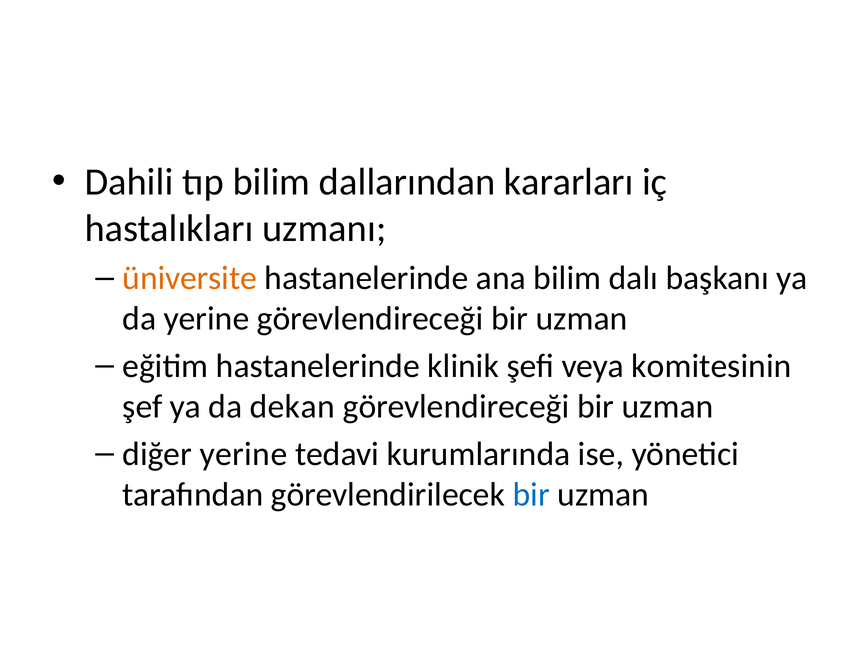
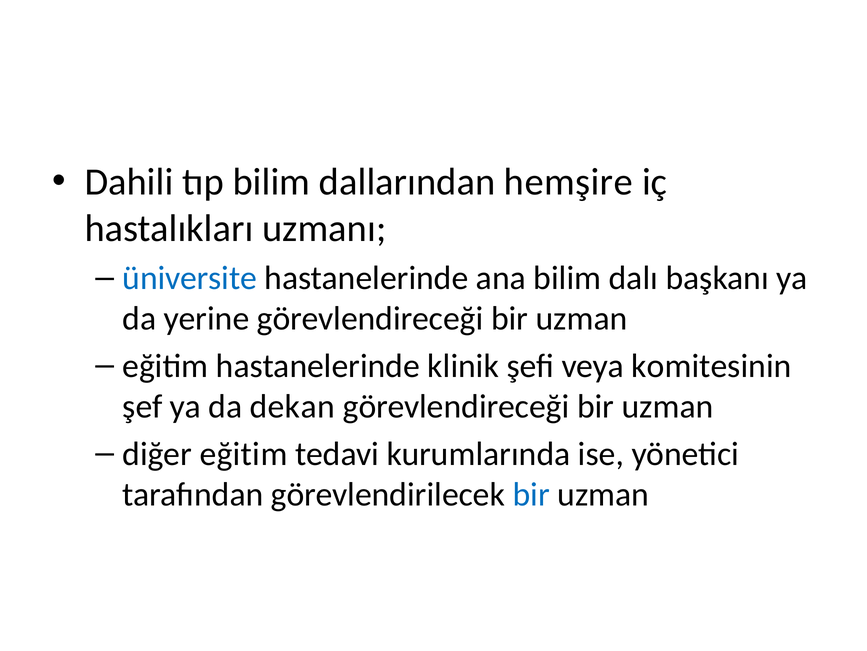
kararları: kararları -> hemşire
üniversite colour: orange -> blue
diğer yerine: yerine -> eğitim
